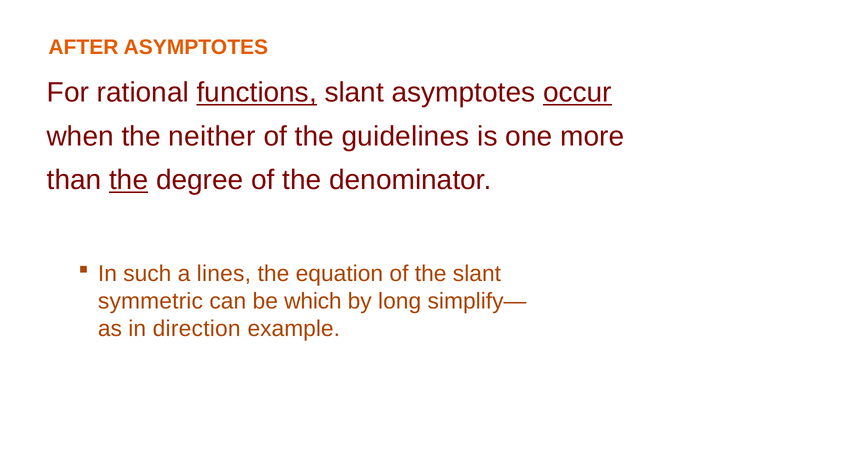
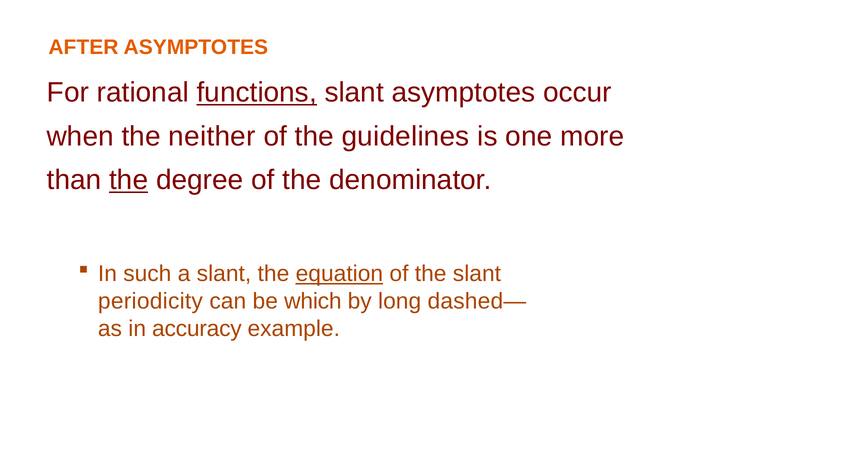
occur underline: present -> none
a lines: lines -> slant
equation underline: none -> present
symmetric: symmetric -> periodicity
simplify—: simplify— -> dashed—
direction: direction -> accuracy
